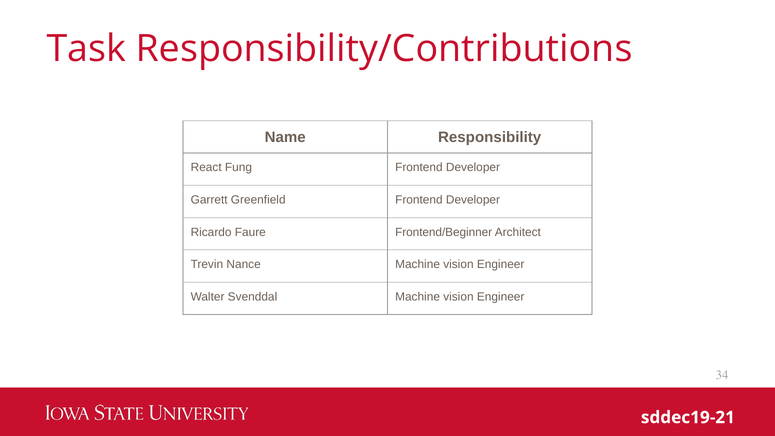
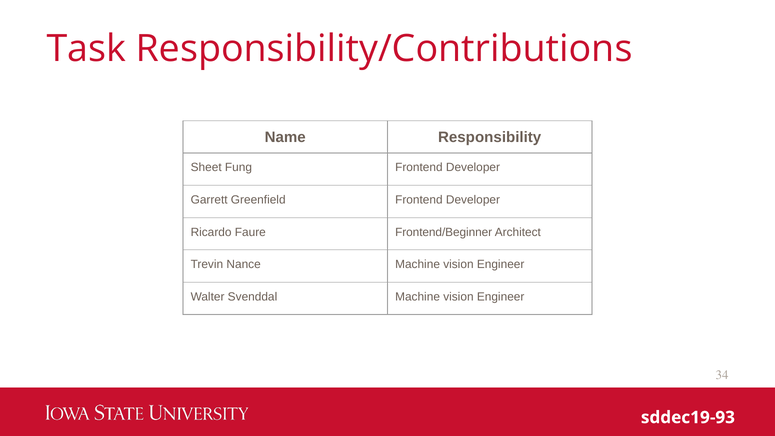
React: React -> Sheet
sddec19-21: sddec19-21 -> sddec19-93
